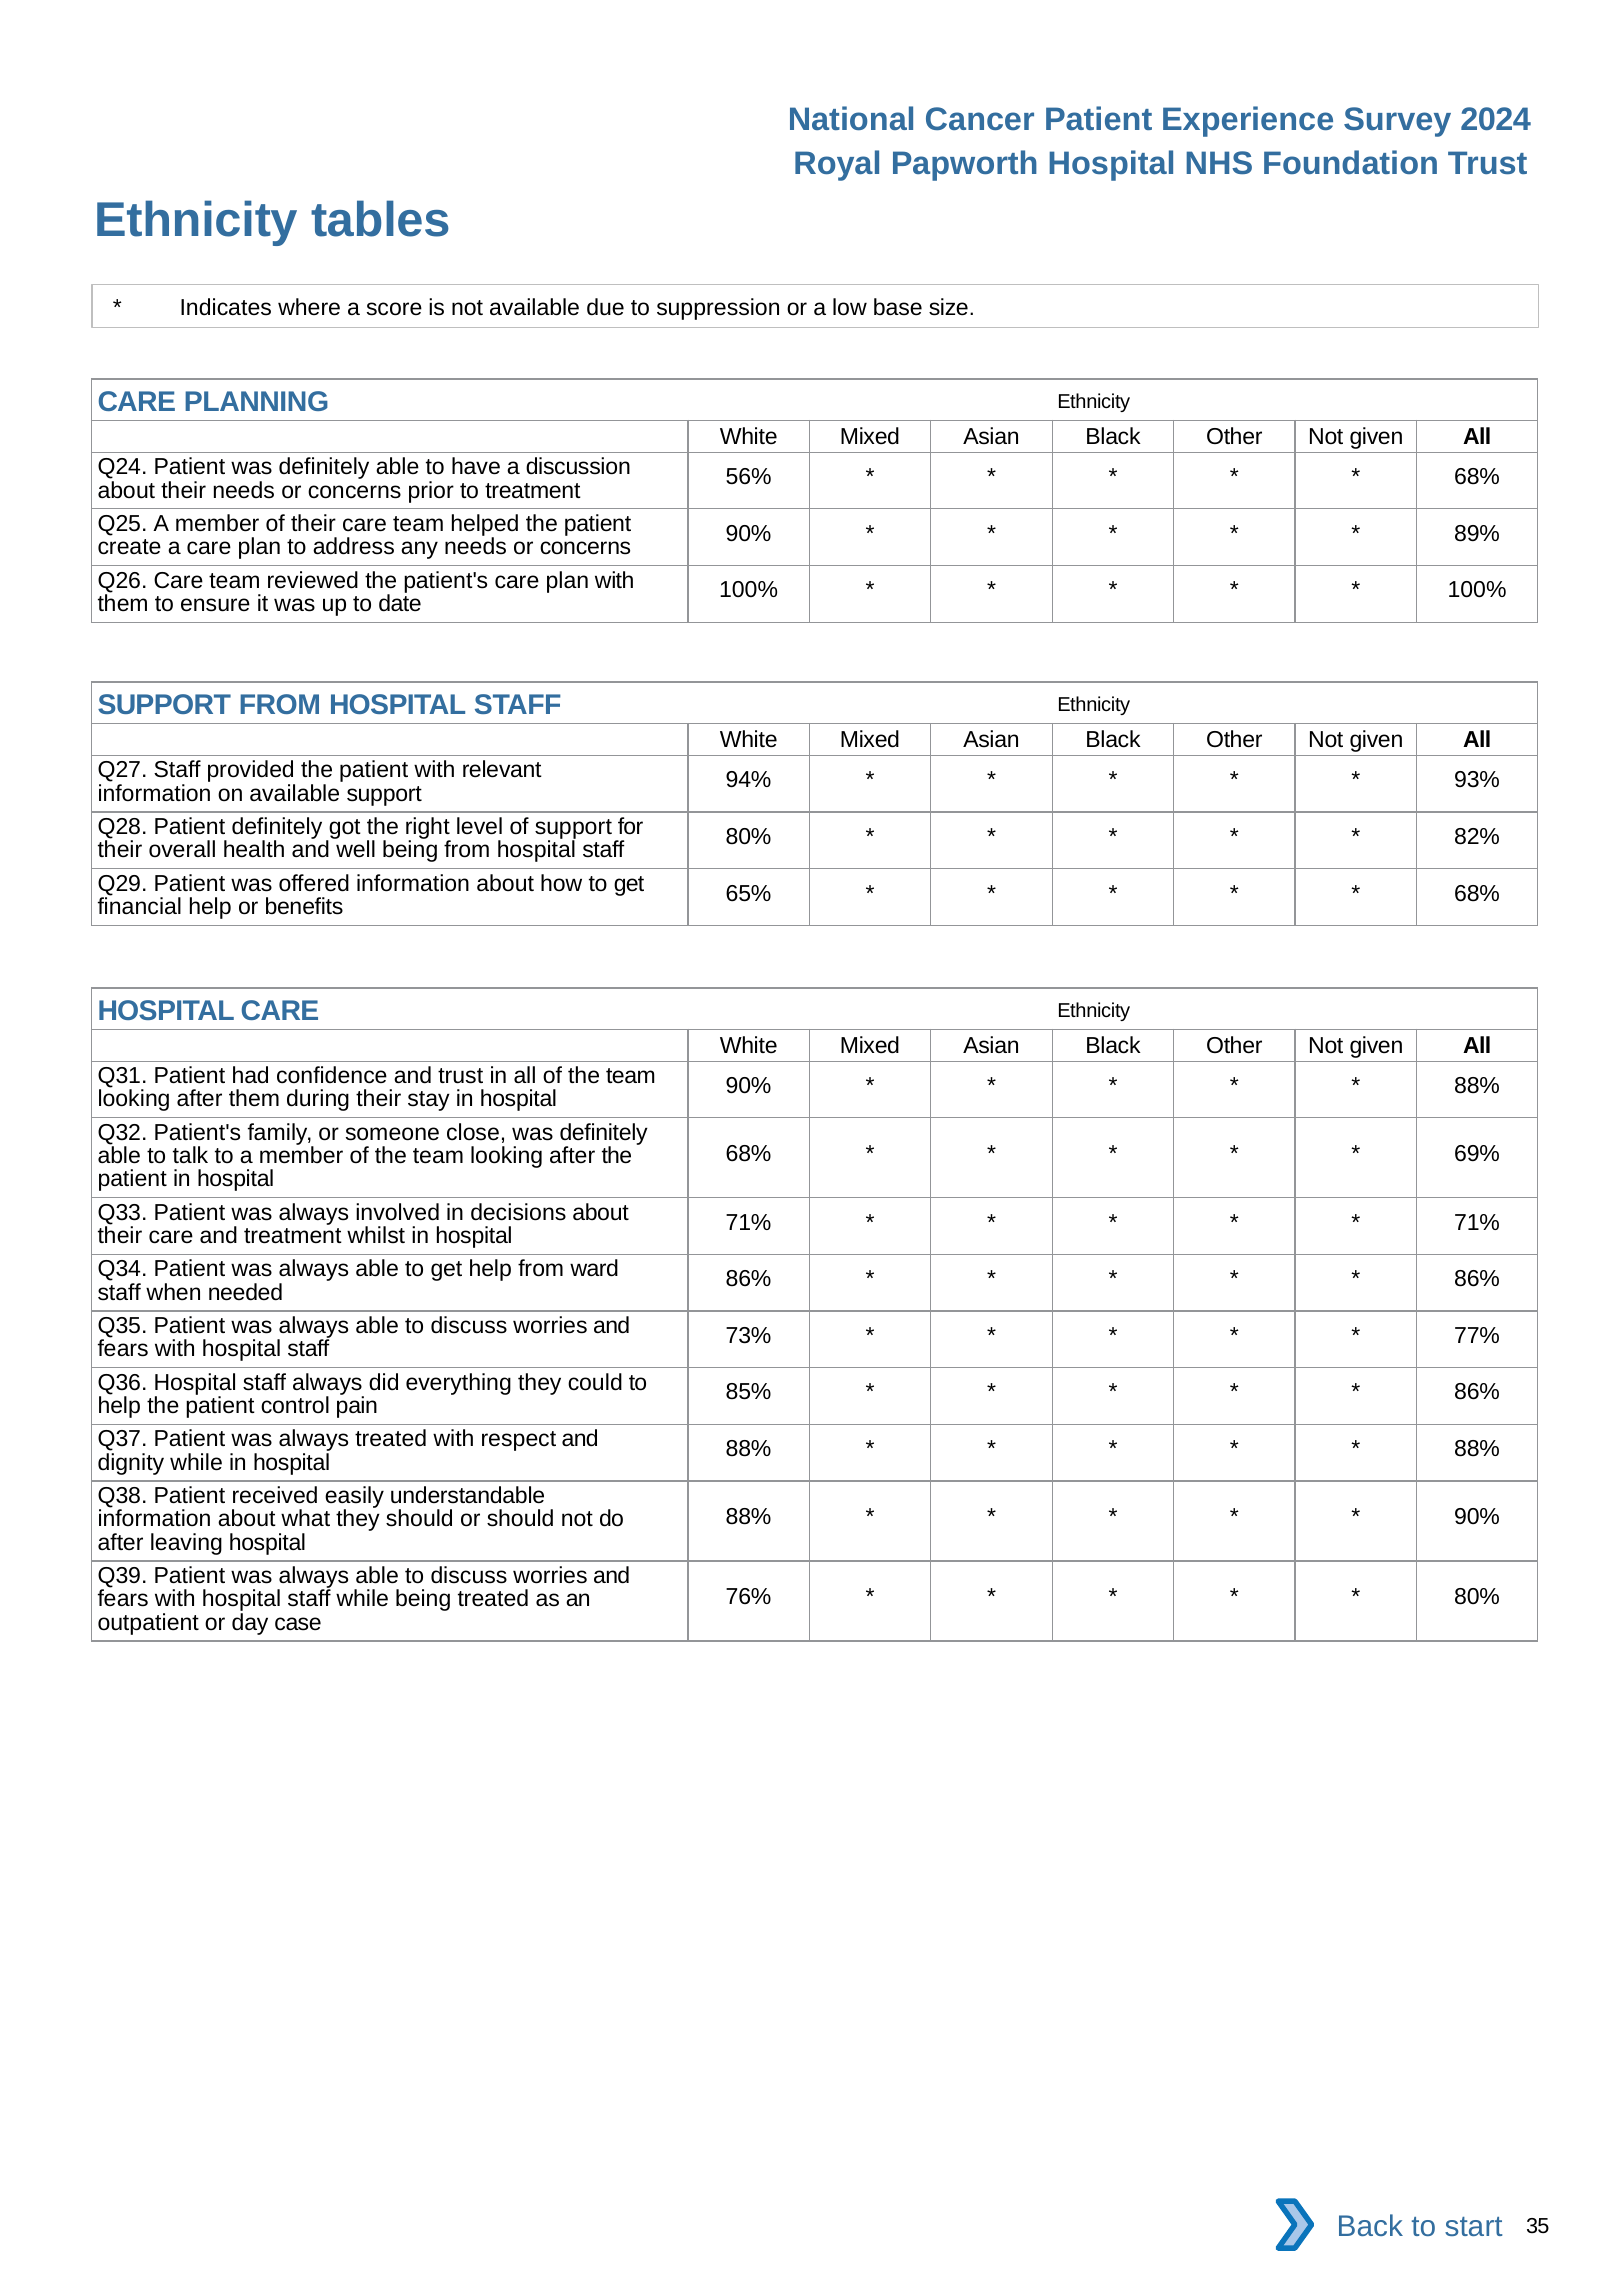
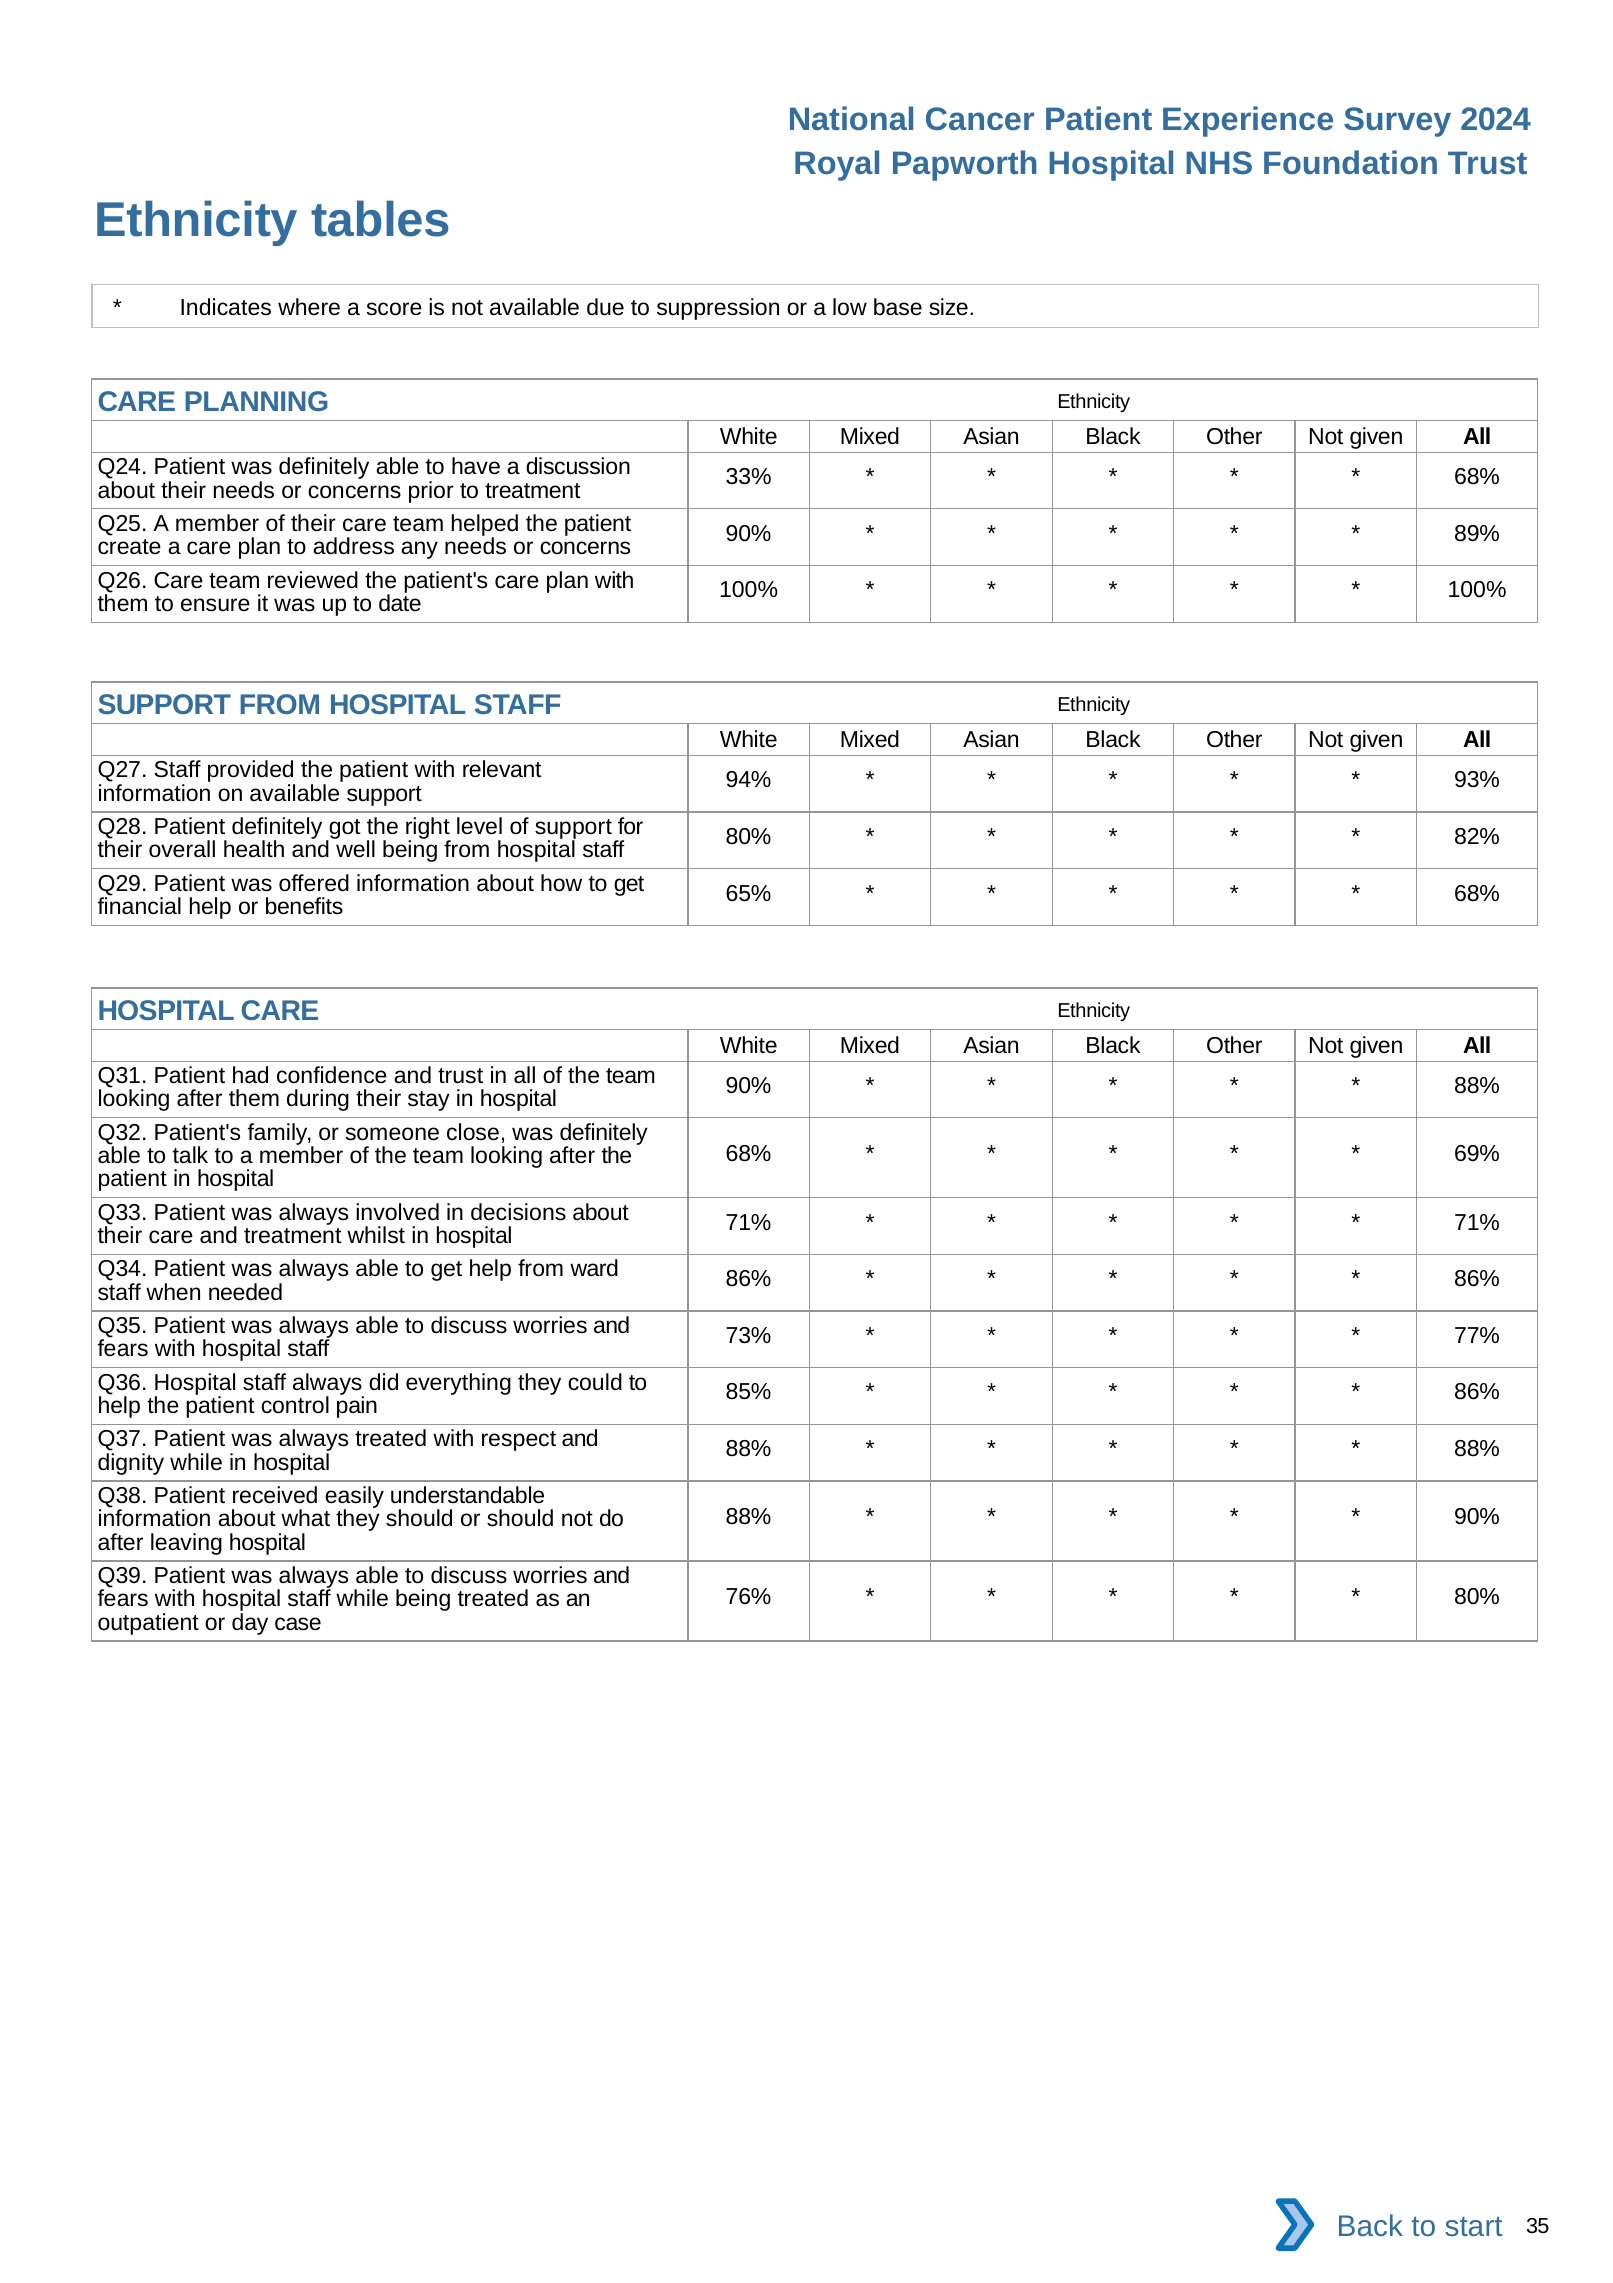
56%: 56% -> 33%
